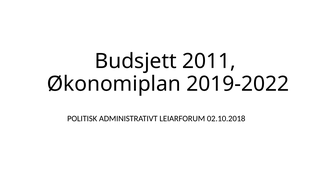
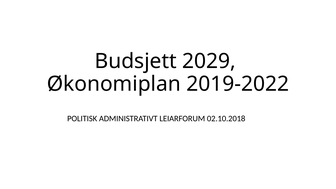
2011: 2011 -> 2029
